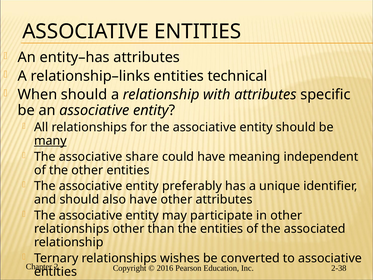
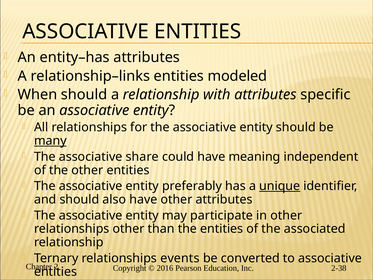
technical: technical -> modeled
unique underline: none -> present
wishes: wishes -> events
